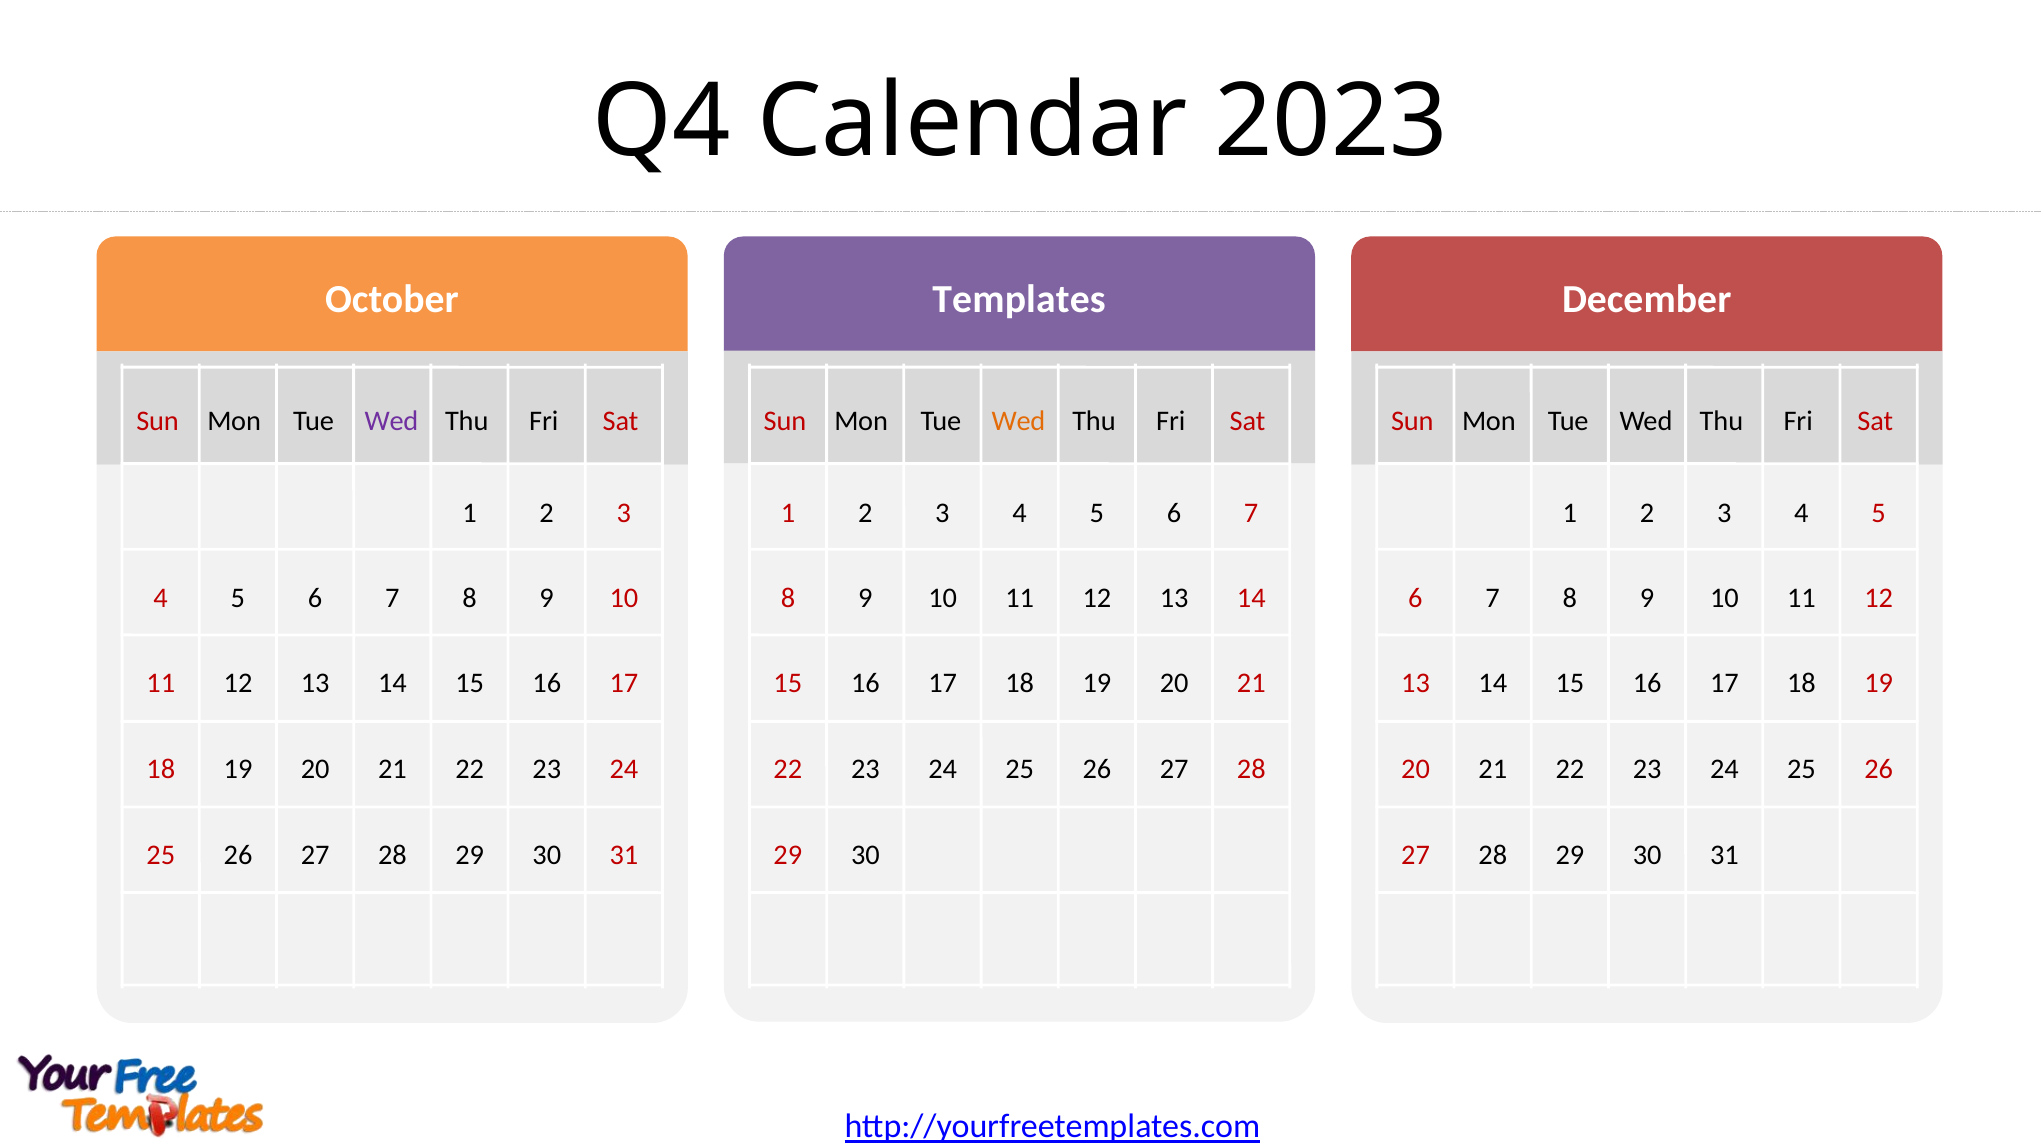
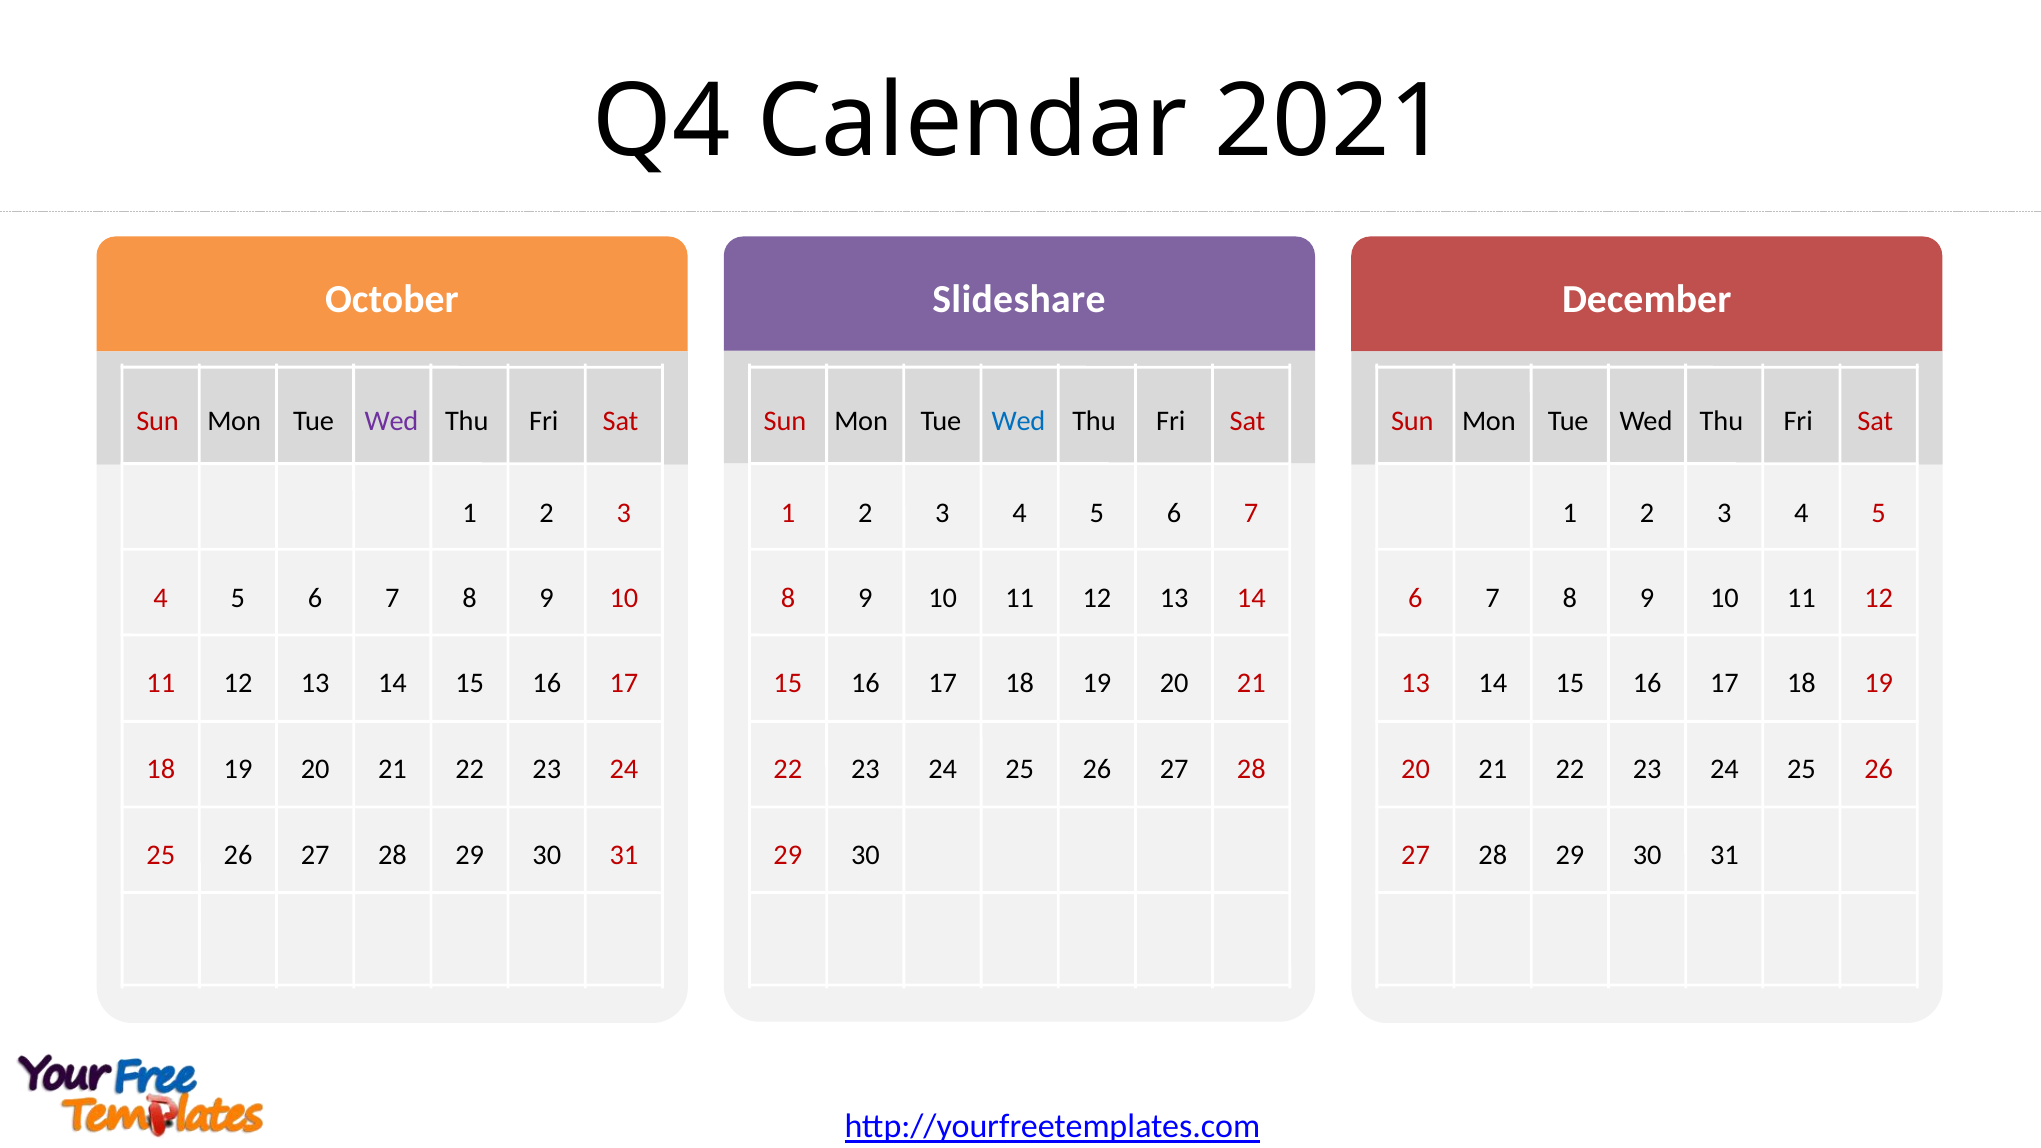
2023: 2023 -> 2021
Templates: Templates -> Slideshare
Wed at (1018, 421) colour: orange -> blue
